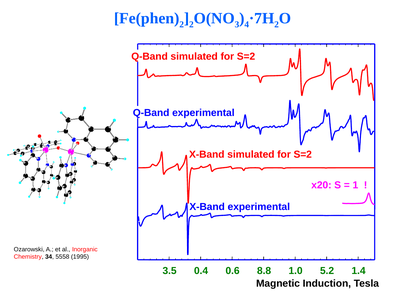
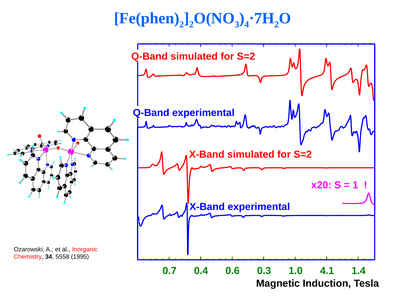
3.5: 3.5 -> 0.7
8.8: 8.8 -> 0.3
5.2: 5.2 -> 4.1
